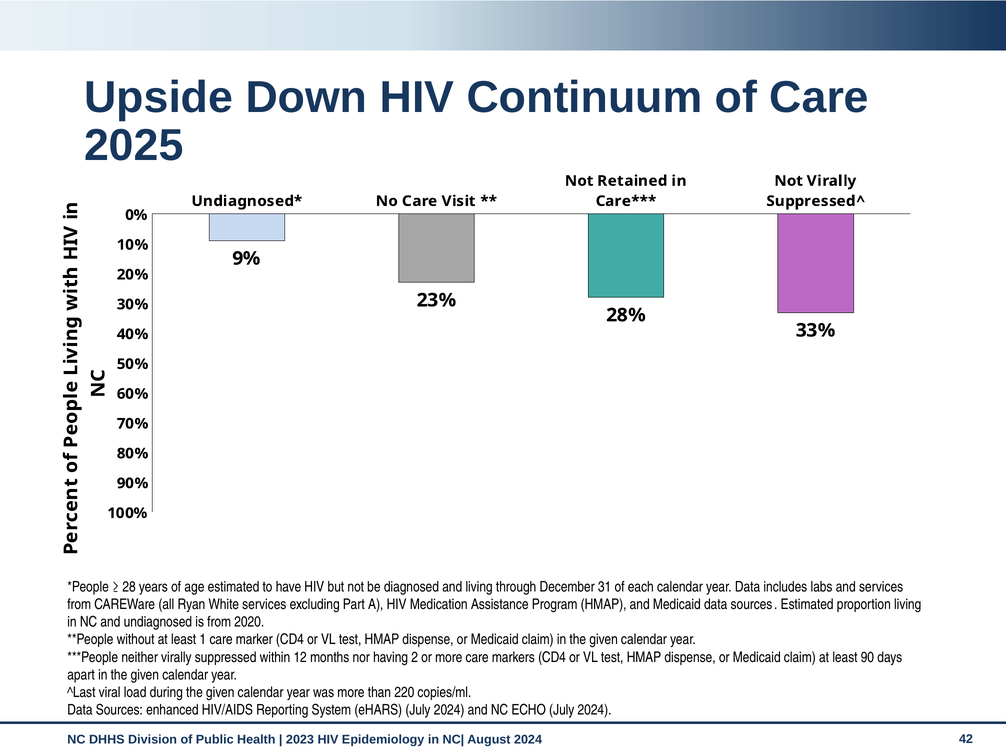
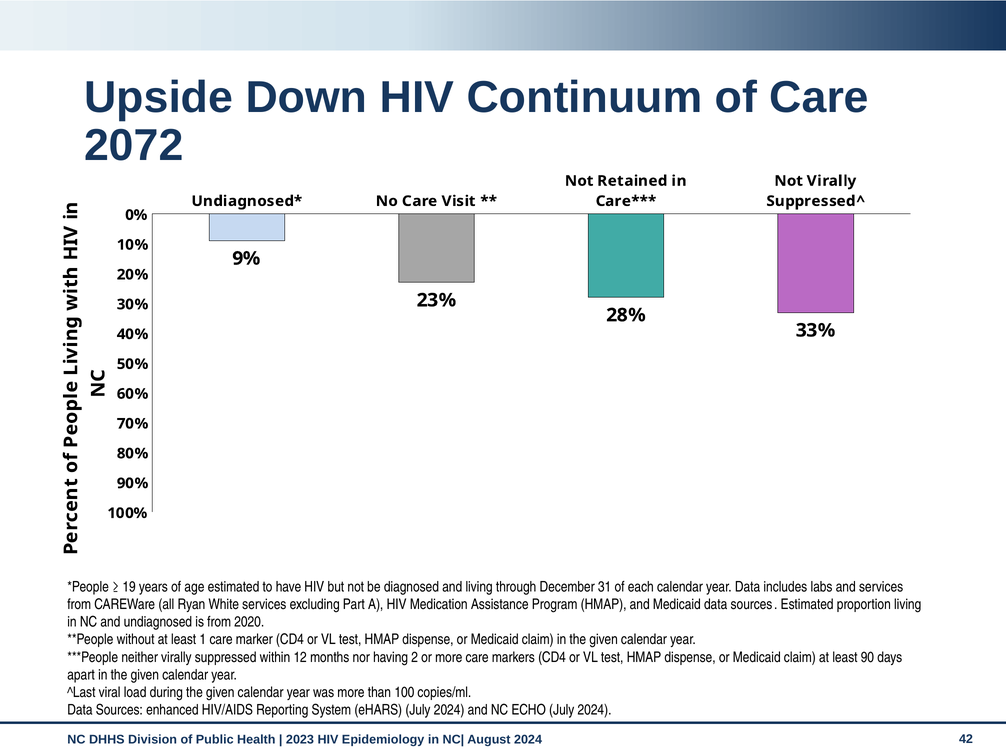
2025: 2025 -> 2072
28: 28 -> 19
220: 220 -> 100
